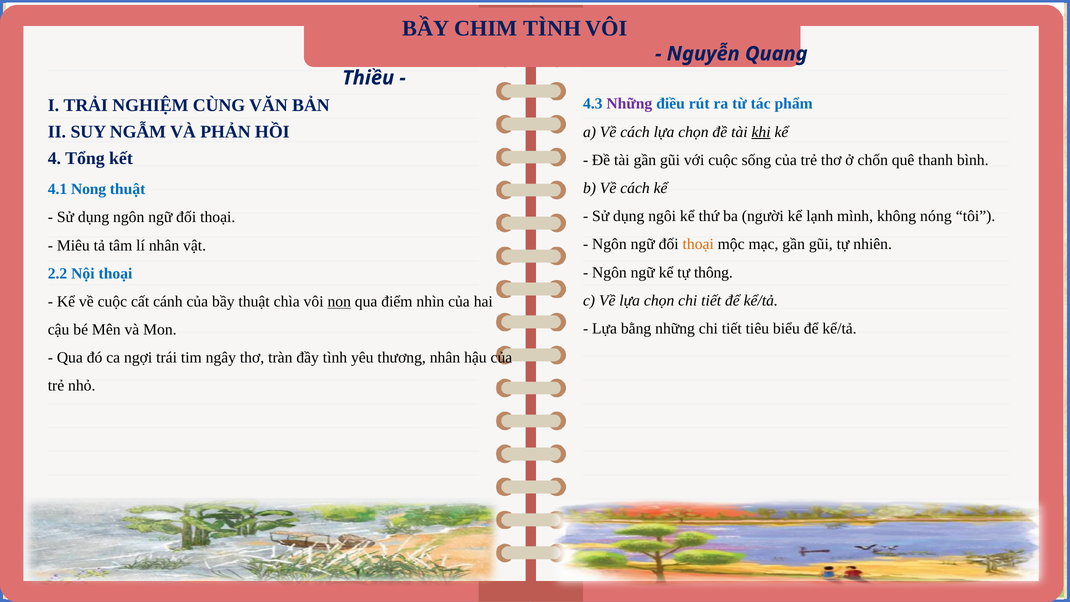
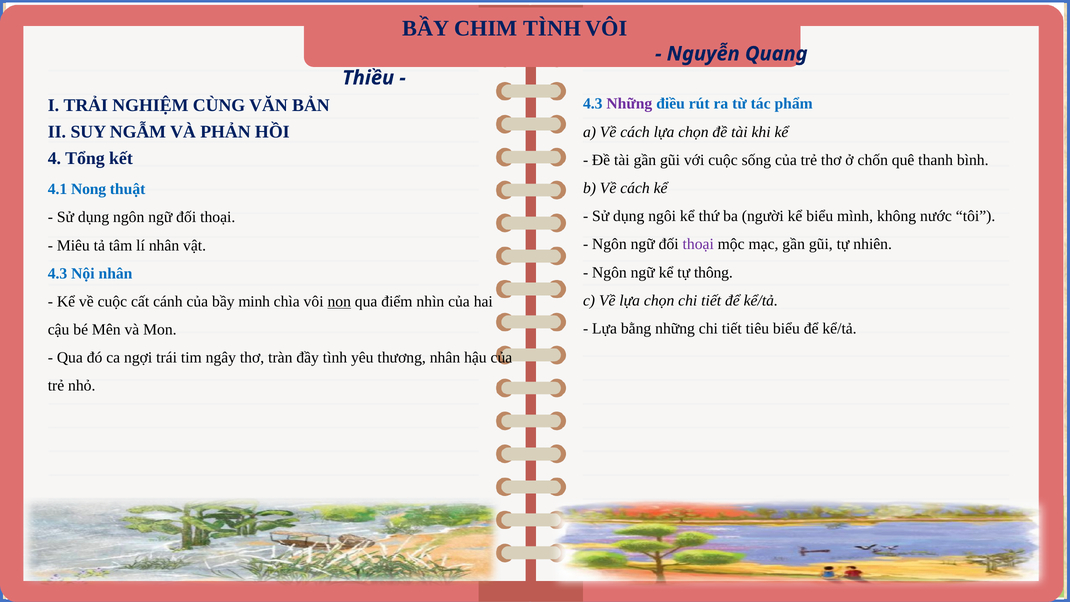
khi underline: present -> none
kể lạnh: lạnh -> biểu
nóng: nóng -> nước
thoại at (698, 244) colour: orange -> purple
2.2 at (58, 273): 2.2 -> 4.3
Nội thoại: thoại -> nhân
bầy thuật: thuật -> minh
